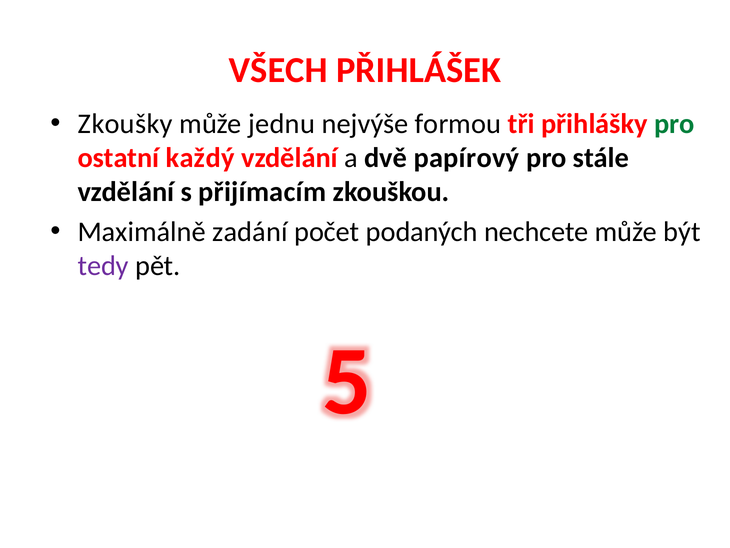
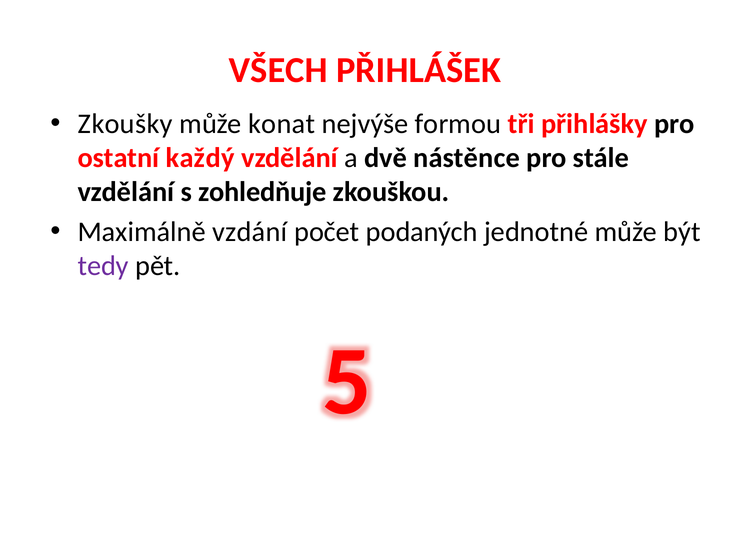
jednu: jednu -> konat
pro at (674, 124) colour: green -> black
papírový: papírový -> nástěnce
přijímacím: přijímacím -> zohledňuje
zadání: zadání -> vzdání
nechcete: nechcete -> jednotné
